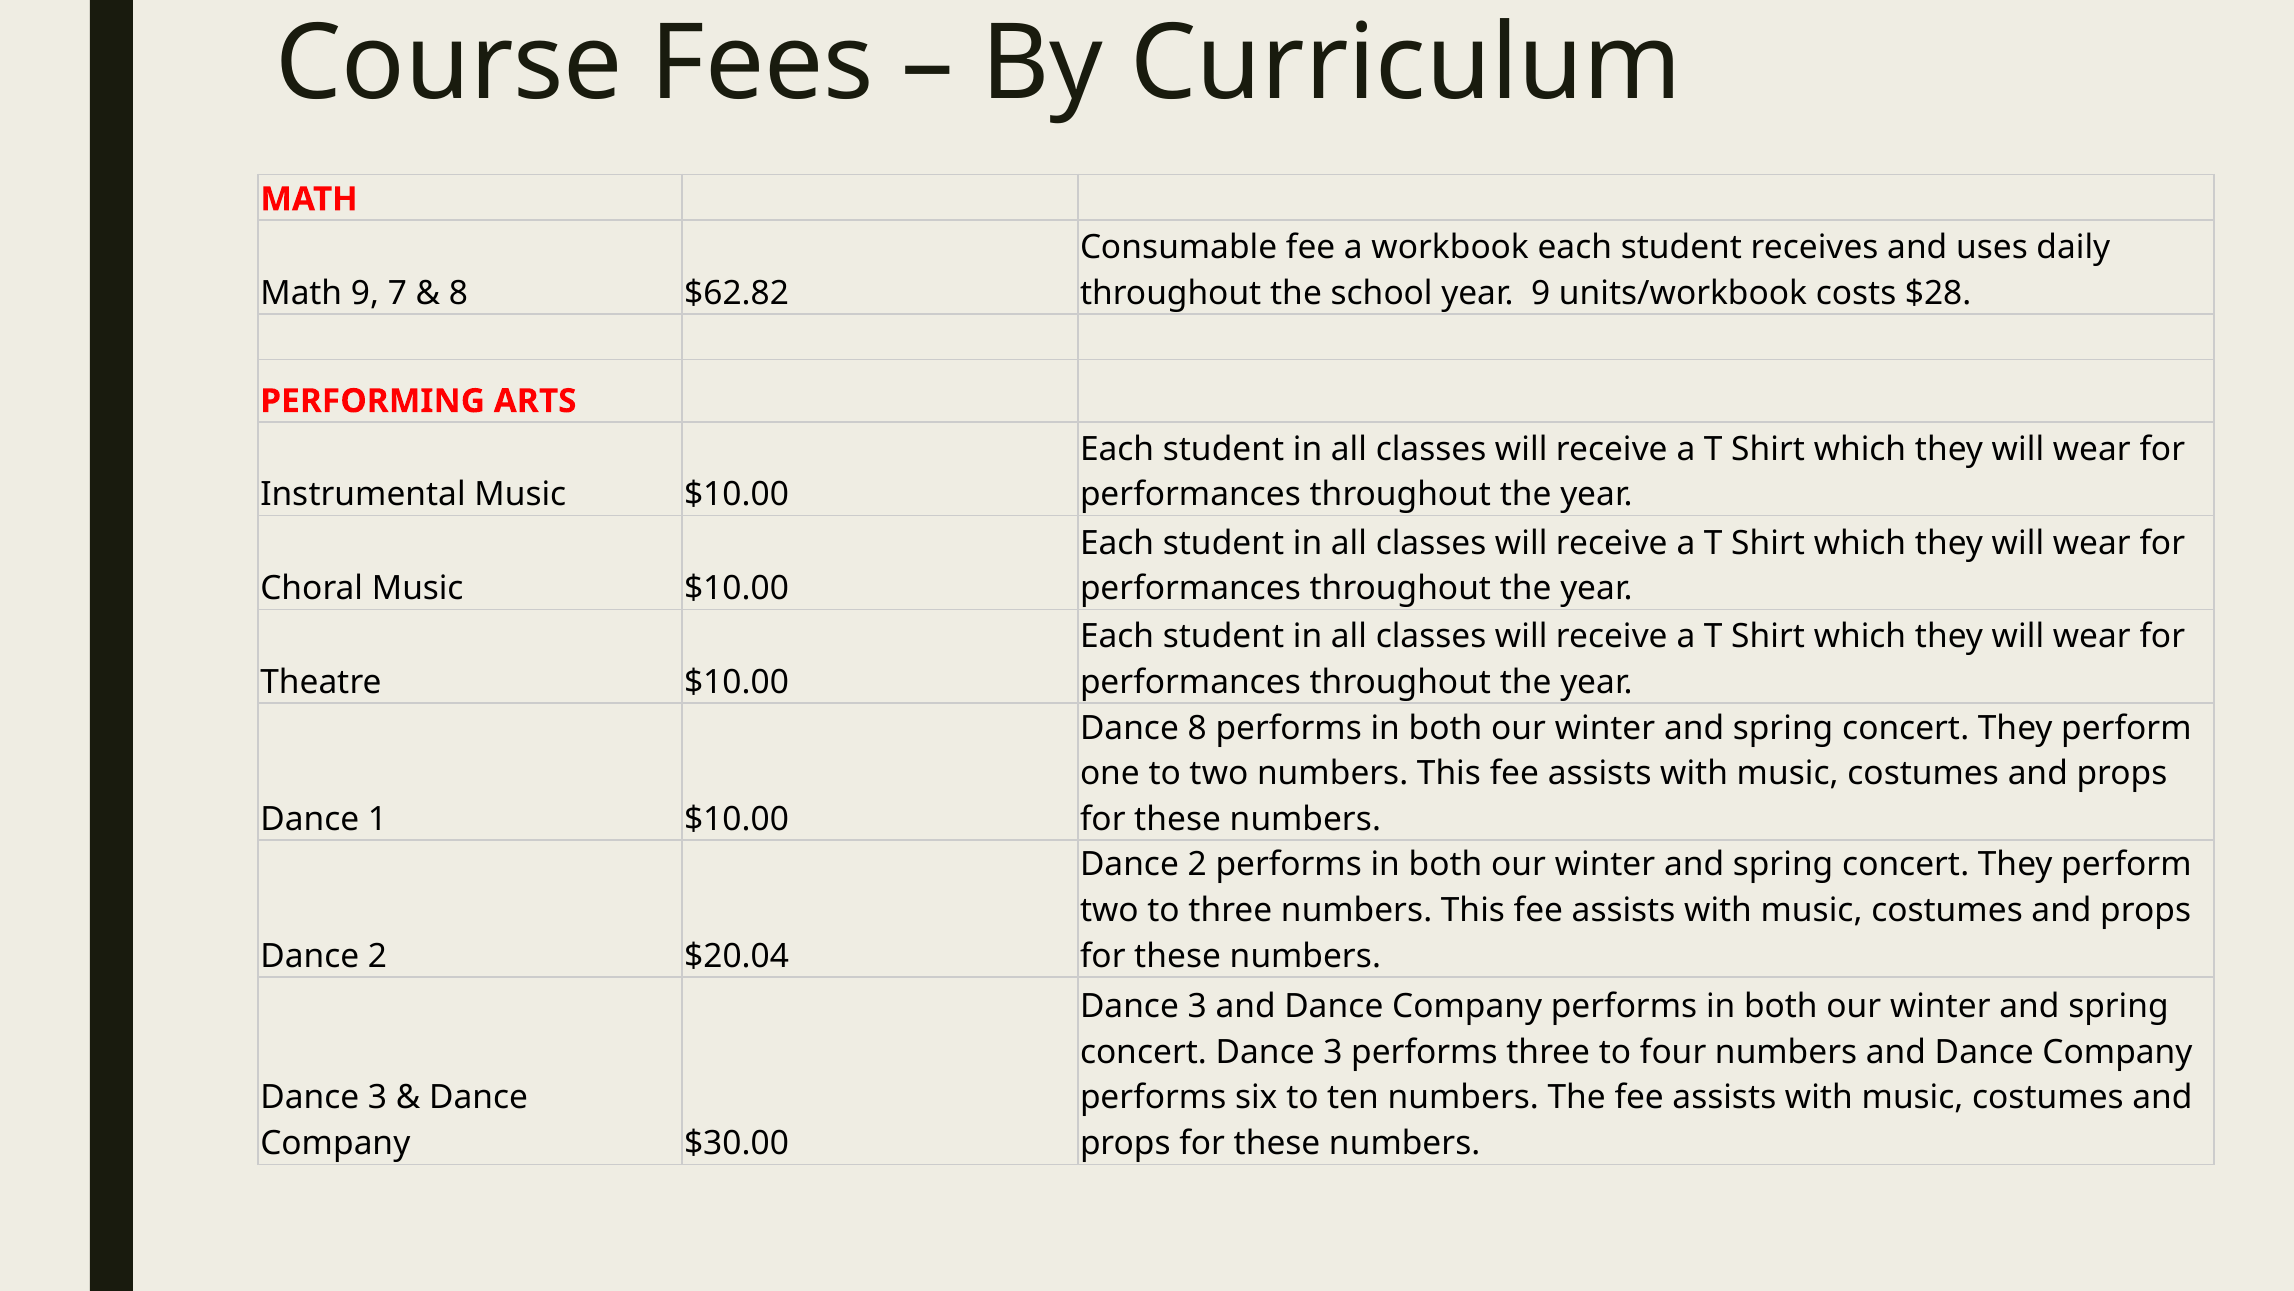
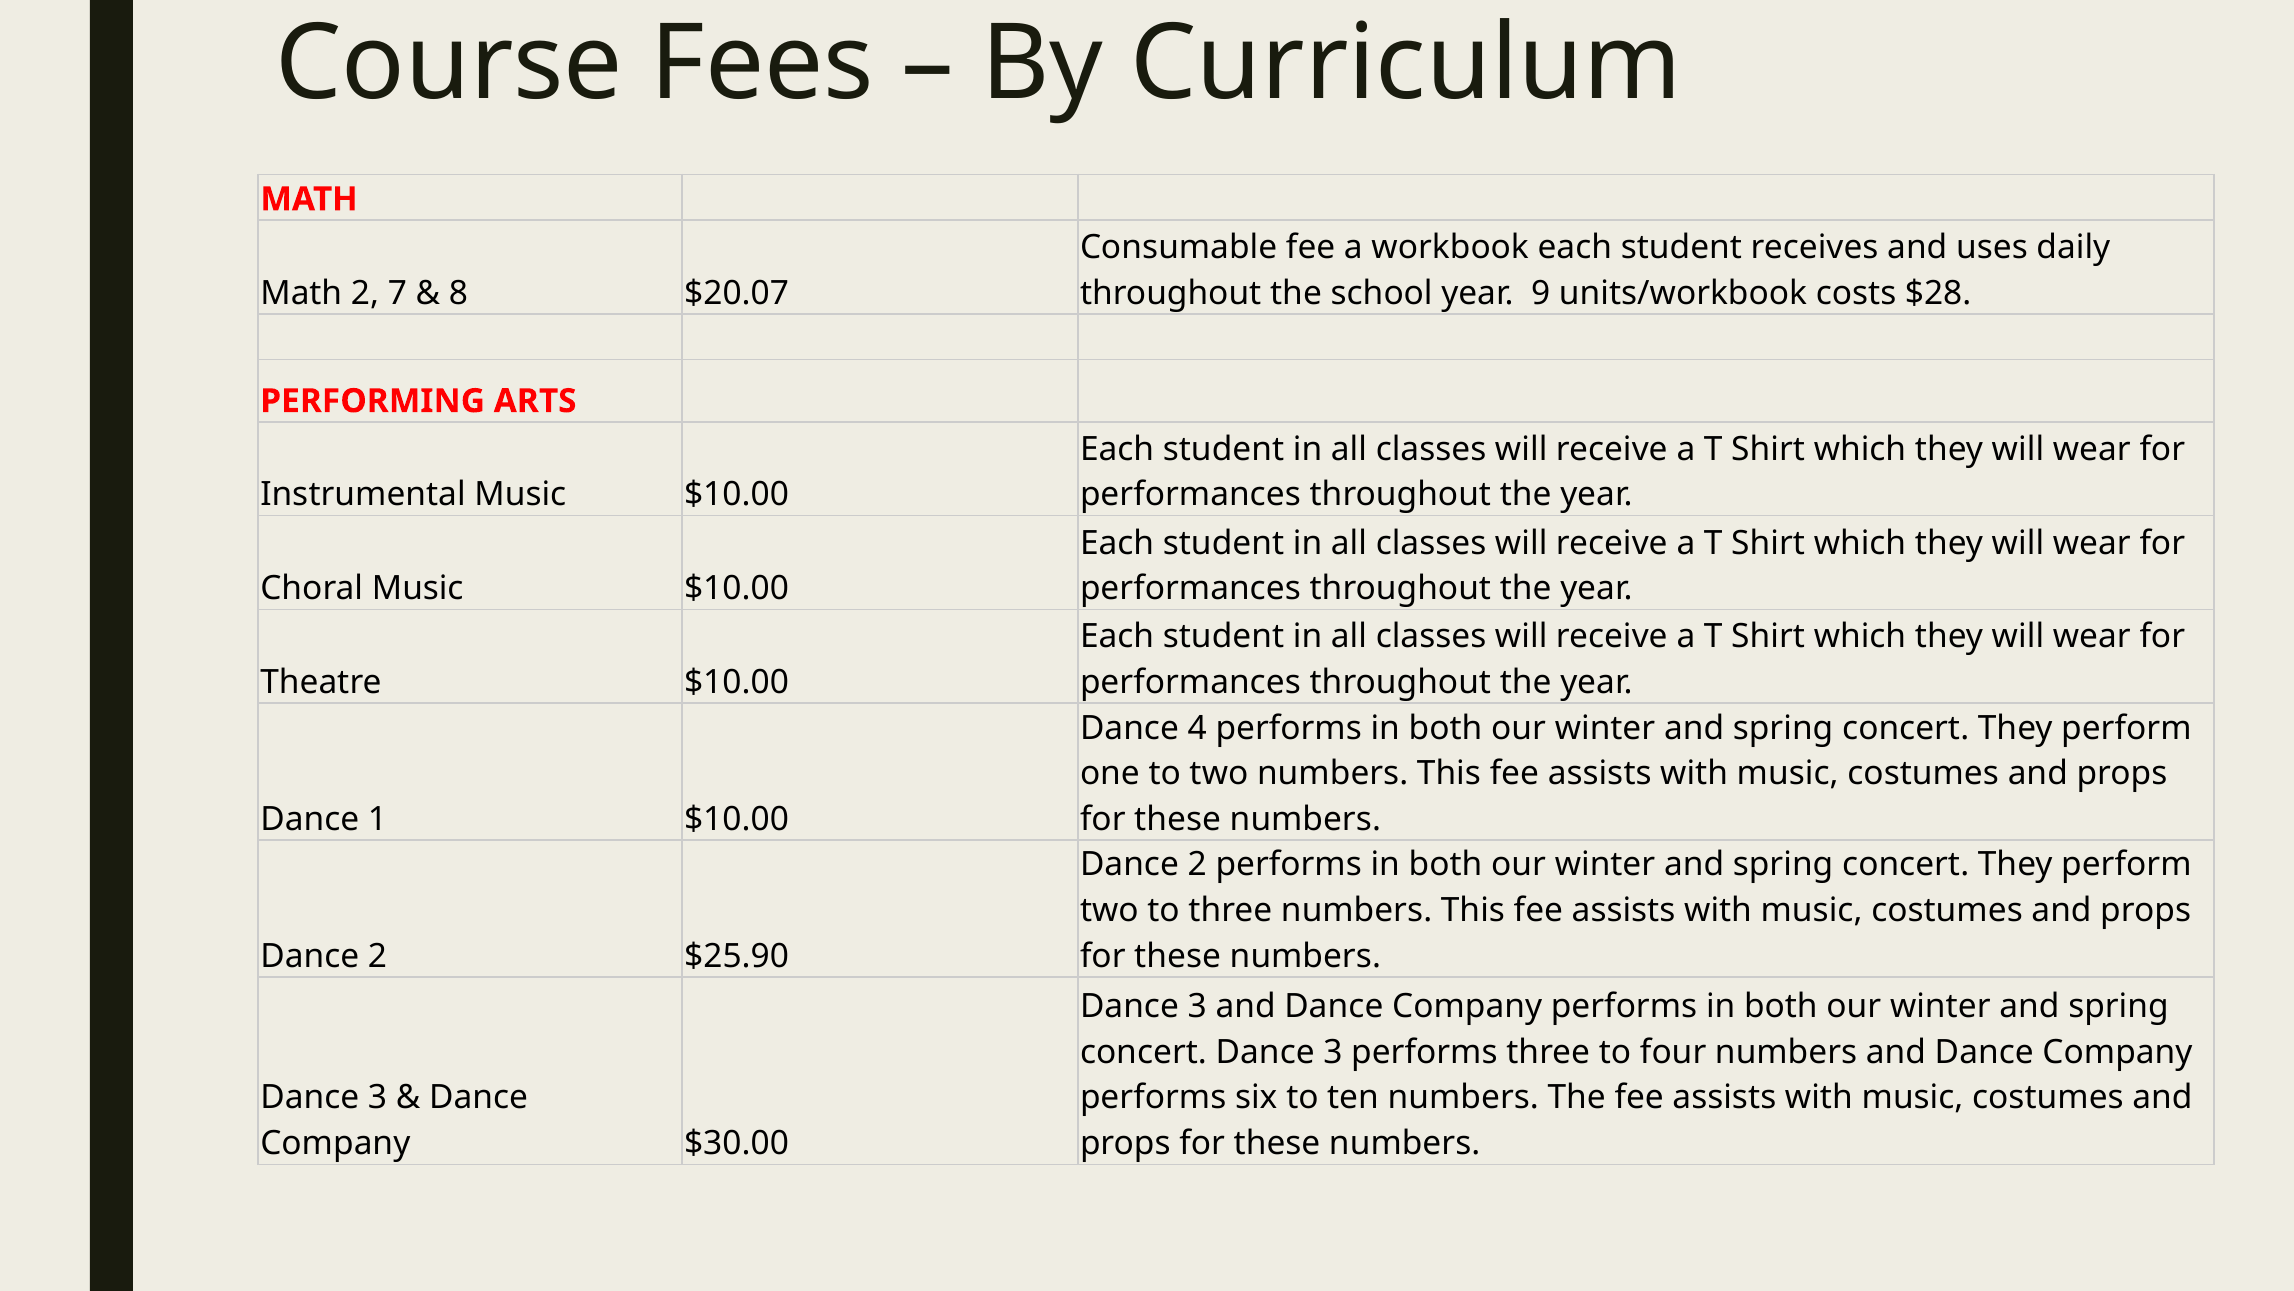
Math 9: 9 -> 2
$62.82: $62.82 -> $20.07
Dance 8: 8 -> 4
$20.04: $20.04 -> $25.90
